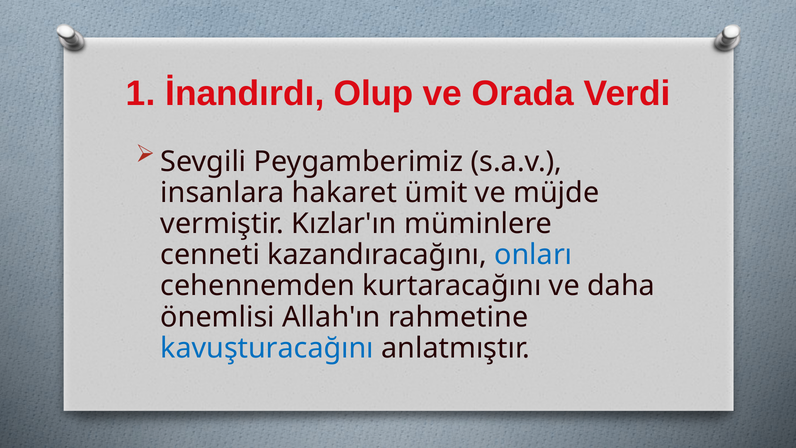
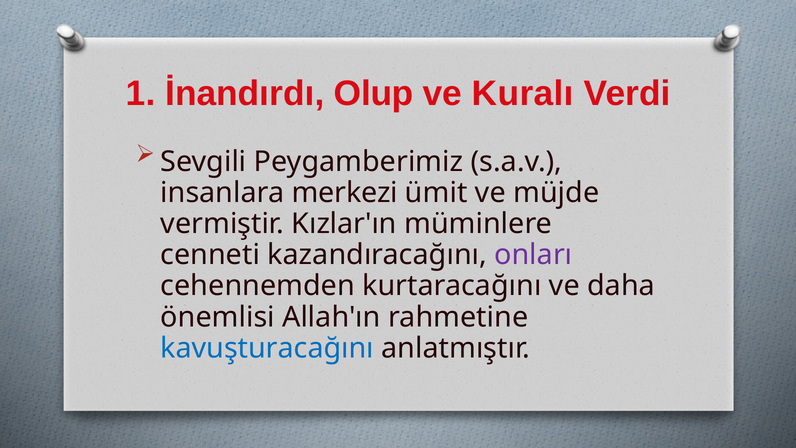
Orada: Orada -> Kuralı
hakaret: hakaret -> merkezi
onları colour: blue -> purple
